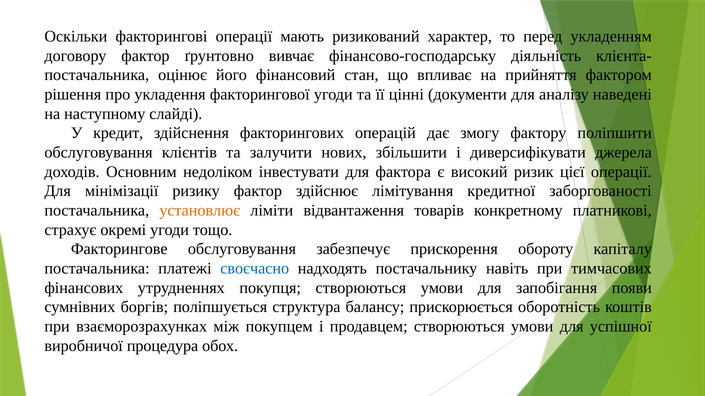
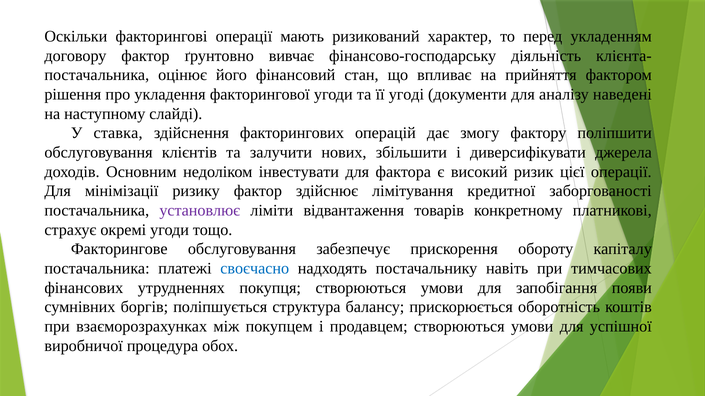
цінні: цінні -> угоді
кредит: кредит -> ставка
установлює colour: orange -> purple
